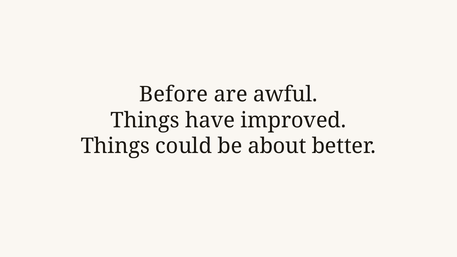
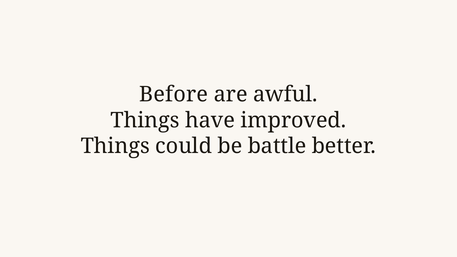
about: about -> battle
